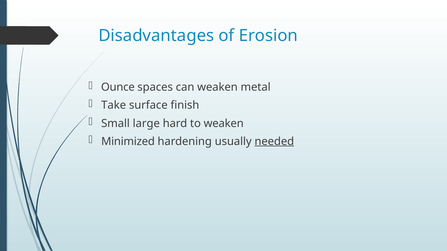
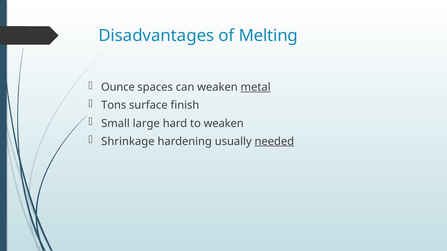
Erosion: Erosion -> Melting
metal underline: none -> present
Take: Take -> Tons
Minimized: Minimized -> Shrinkage
